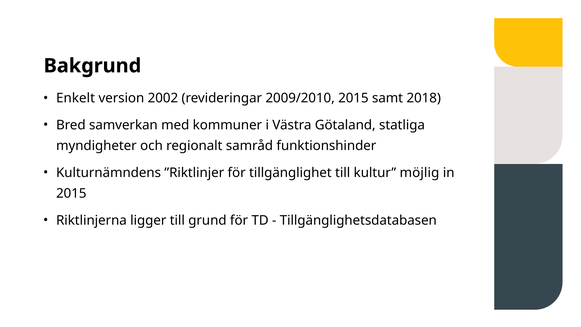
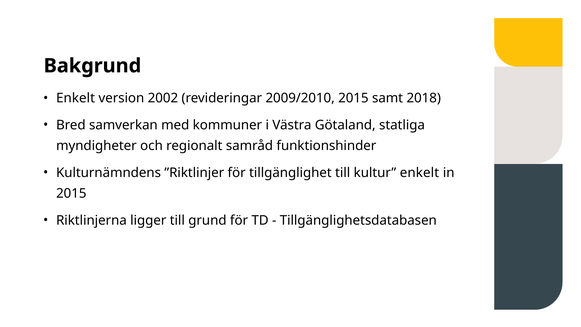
kultur möjlig: möjlig -> enkelt
